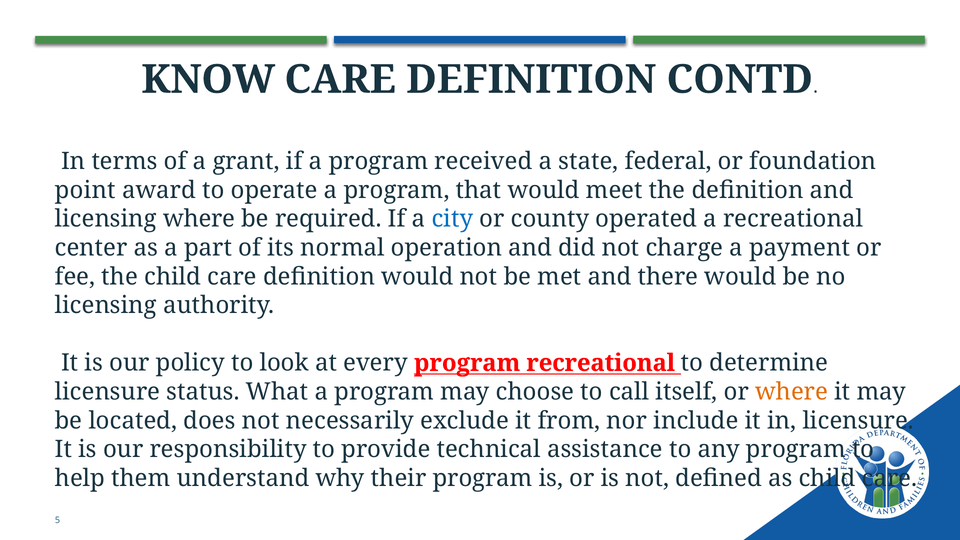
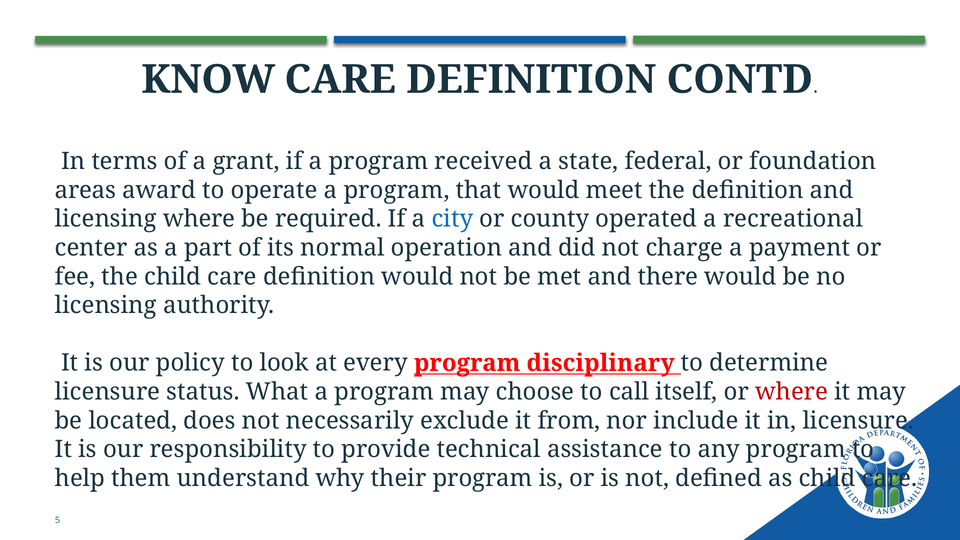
point: point -> areas
program recreational: recreational -> disciplinary
where at (792, 392) colour: orange -> red
